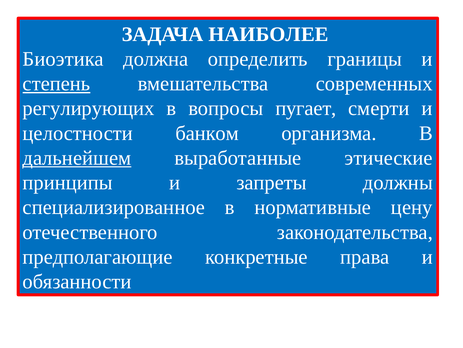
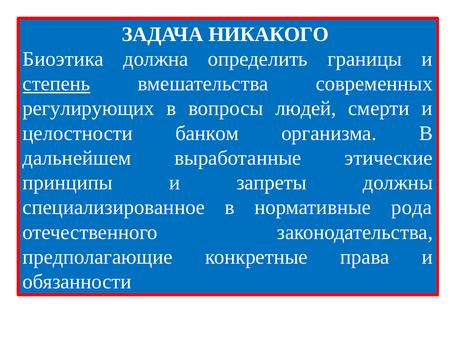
НАИБОЛЕЕ: НАИБОЛЕЕ -> НИКАКОГО
пугает: пугает -> людей
дальнейшем underline: present -> none
цену: цену -> рода
